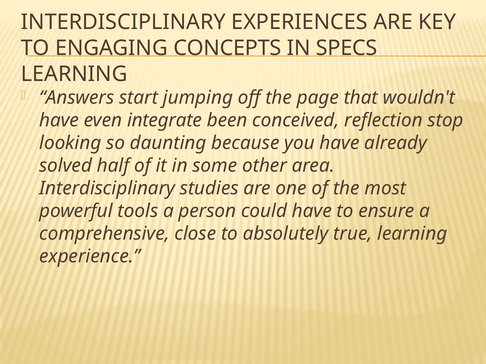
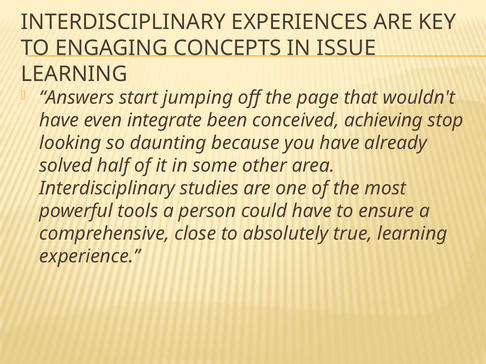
SPECS: SPECS -> ISSUE
reflection: reflection -> achieving
